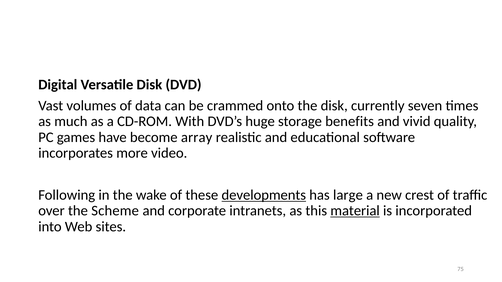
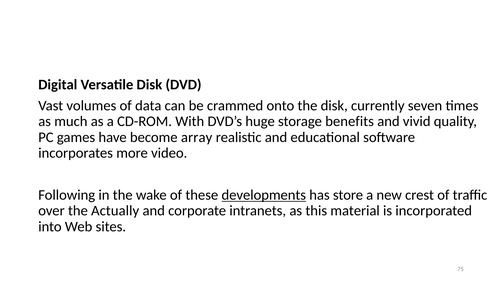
large: large -> store
Scheme: Scheme -> Actually
material underline: present -> none
